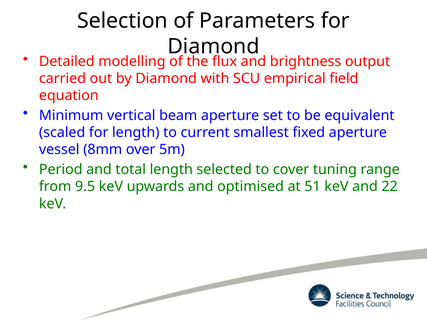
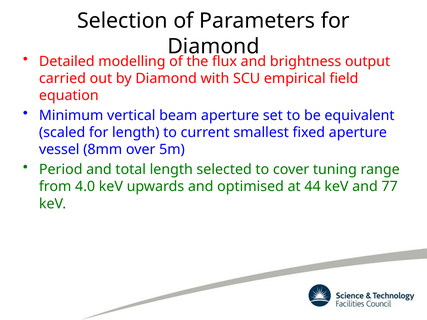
9.5: 9.5 -> 4.0
51: 51 -> 44
22: 22 -> 77
